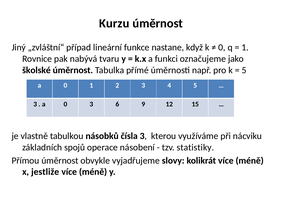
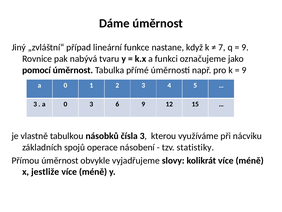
Kurzu: Kurzu -> Dáme
0 at (222, 47): 0 -> 7
1 at (245, 47): 1 -> 9
školské: školské -> pomocí
5 at (244, 70): 5 -> 9
